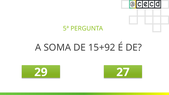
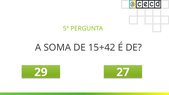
15+92: 15+92 -> 15+42
